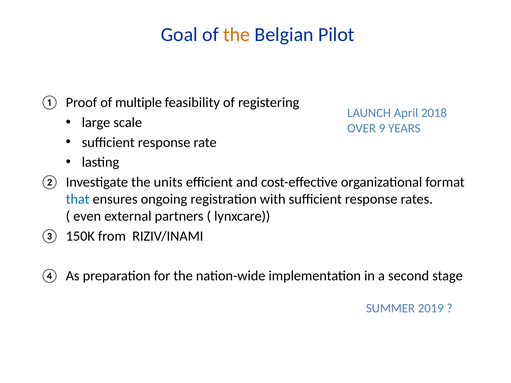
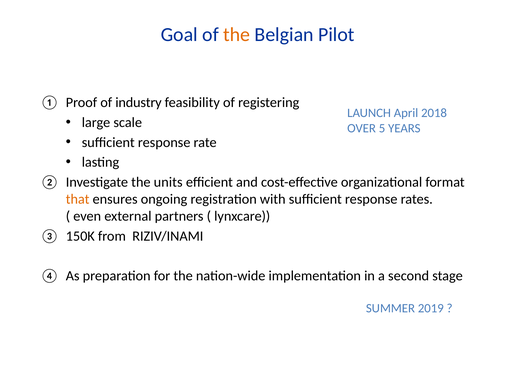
multiple: multiple -> industry
9: 9 -> 5
that colour: blue -> orange
